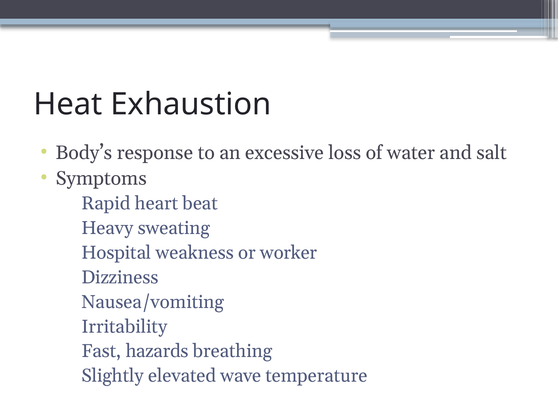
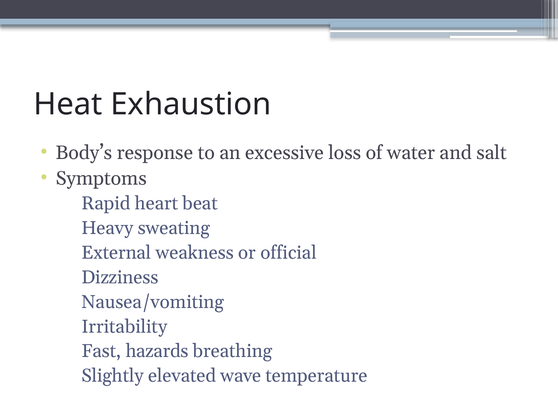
Hospital: Hospital -> External
worker: worker -> official
